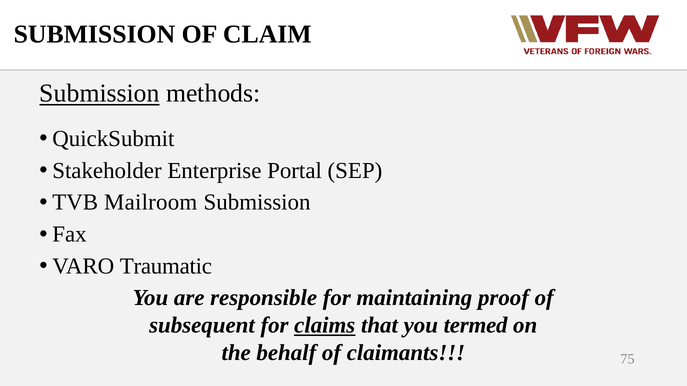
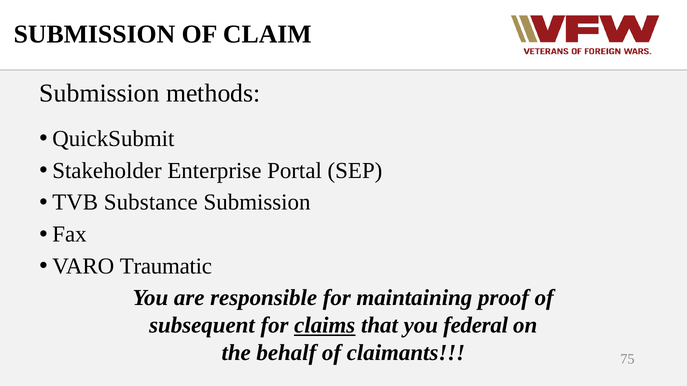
Submission at (100, 94) underline: present -> none
Mailroom: Mailroom -> Substance
termed: termed -> federal
